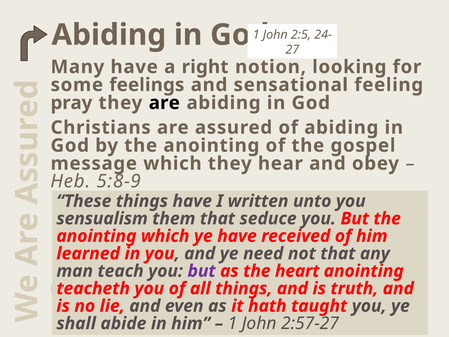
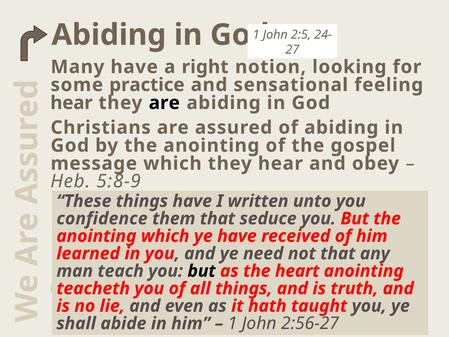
feelings: feelings -> practice
pray at (71, 103): pray -> hear
sensualism: sensualism -> confidence
but at (202, 271) colour: purple -> black
2:57-27: 2:57-27 -> 2:56-27
